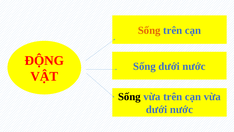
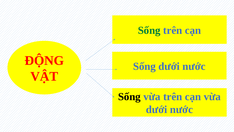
Sống at (149, 30) colour: orange -> green
